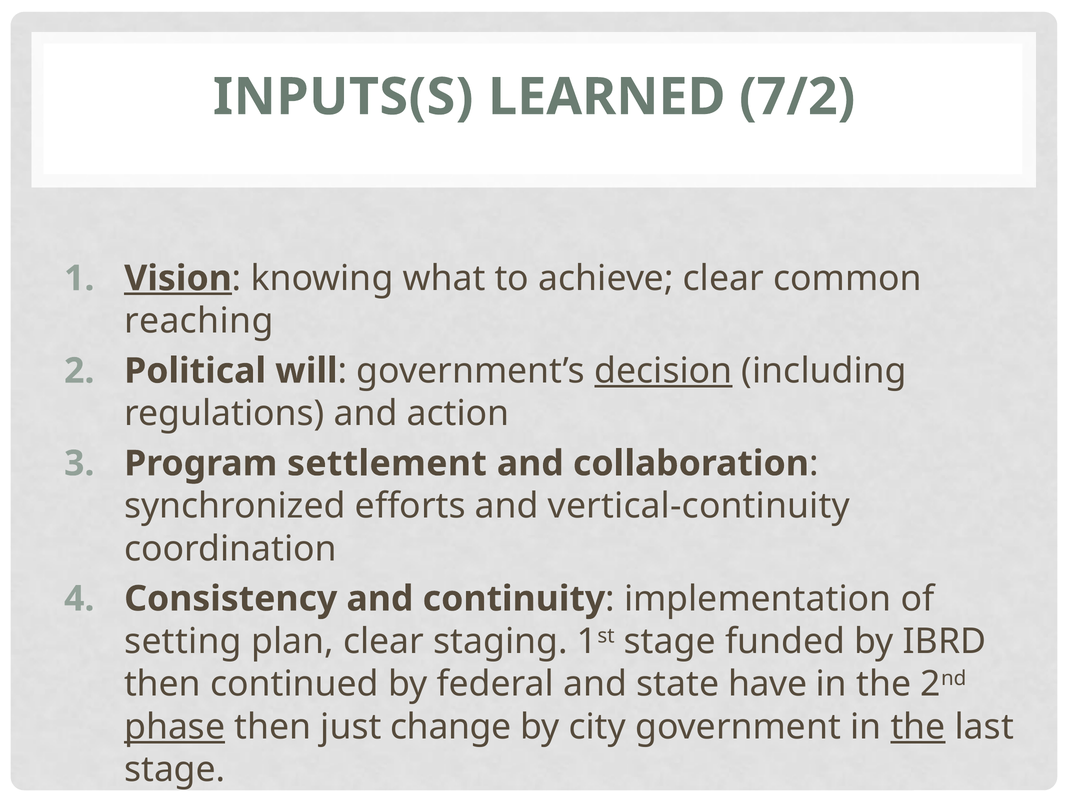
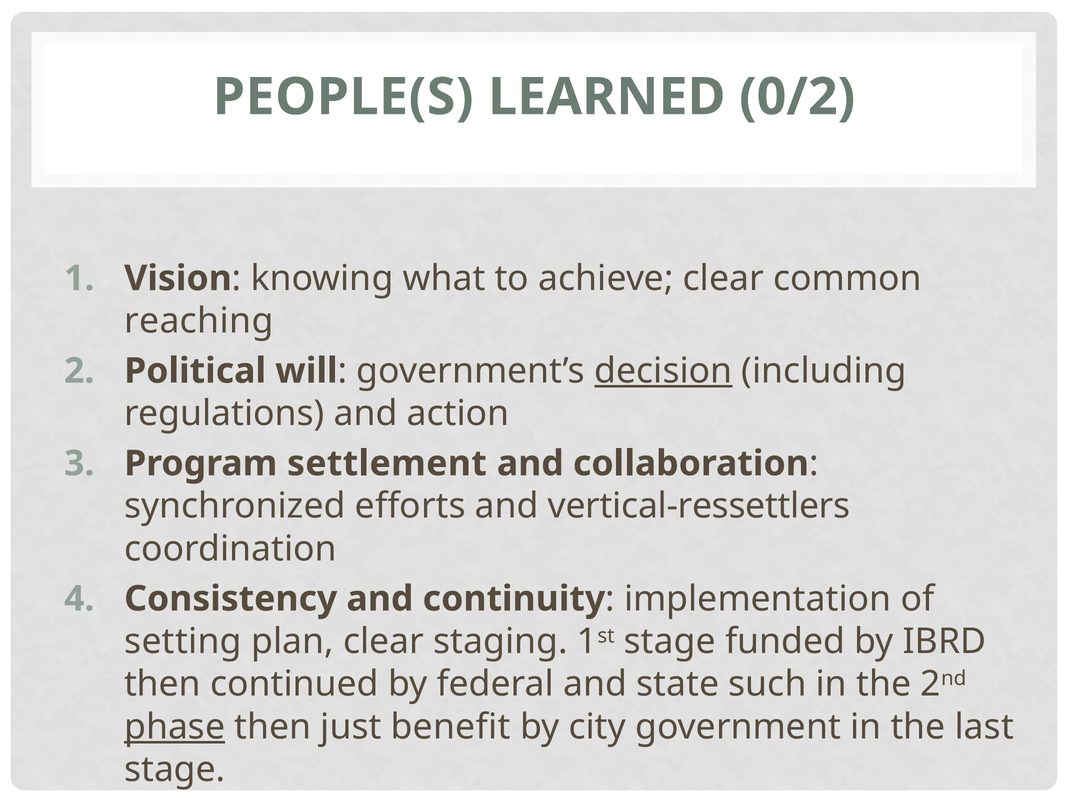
INPUTS(S: INPUTS(S -> PEOPLE(S
7/2: 7/2 -> 0/2
Vision underline: present -> none
vertical-continuity: vertical-continuity -> vertical-ressettlers
have: have -> such
change: change -> benefit
the at (918, 727) underline: present -> none
